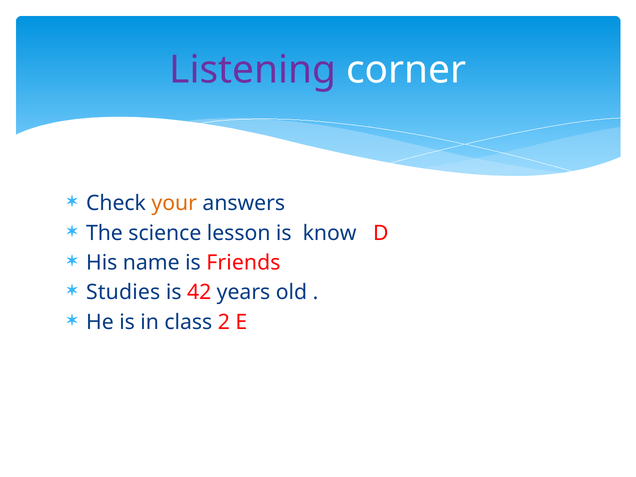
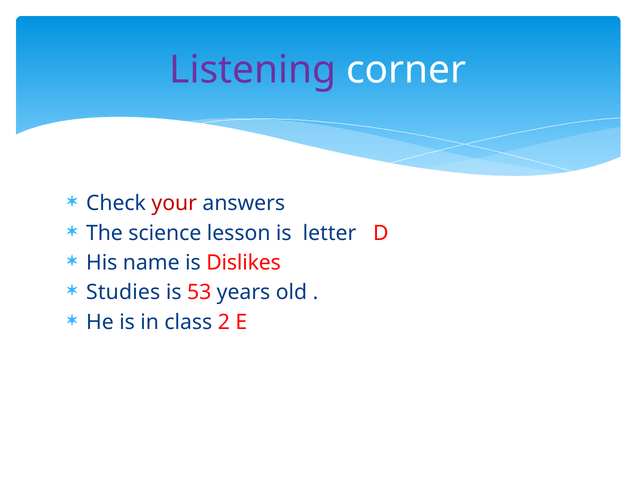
your colour: orange -> red
know: know -> letter
Friends: Friends -> Dislikes
42: 42 -> 53
